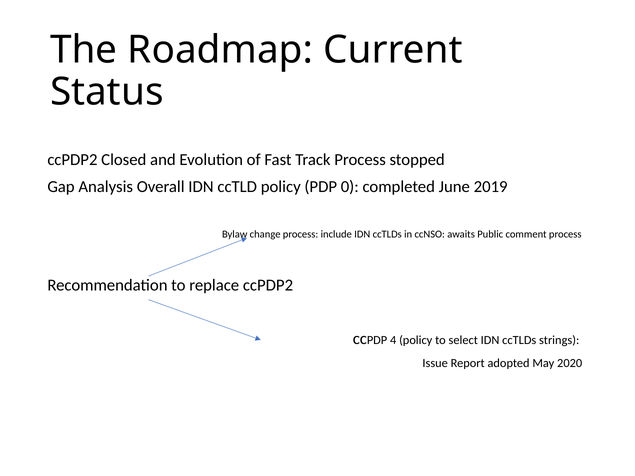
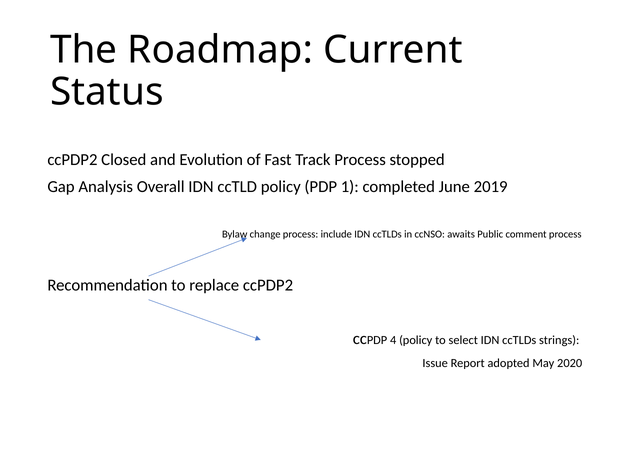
0: 0 -> 1
